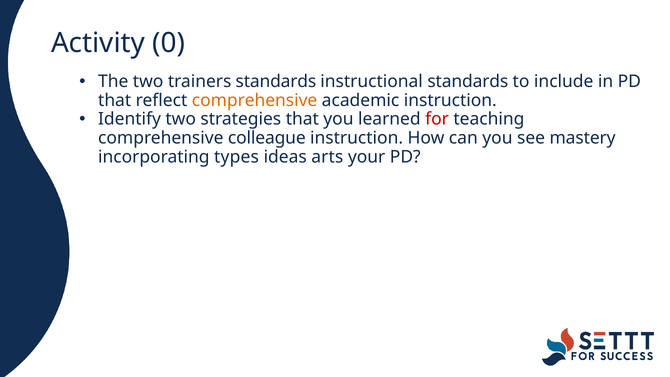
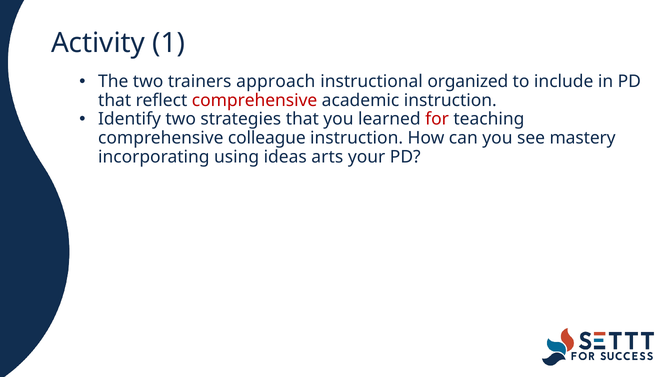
0: 0 -> 1
trainers standards: standards -> approach
instructional standards: standards -> organized
comprehensive at (255, 100) colour: orange -> red
types: types -> using
